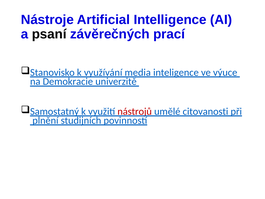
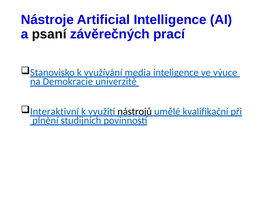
Samostatný: Samostatný -> Interaktivní
nástrojů colour: red -> black
citovanosti: citovanosti -> kvalifikační
